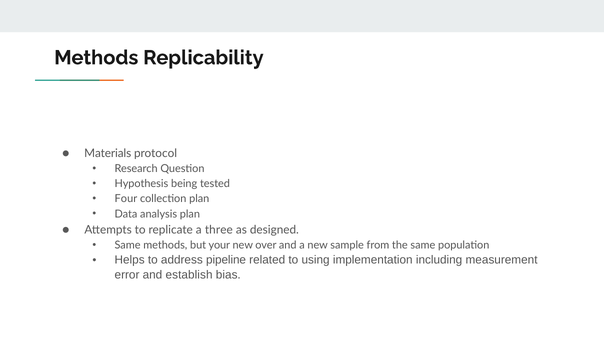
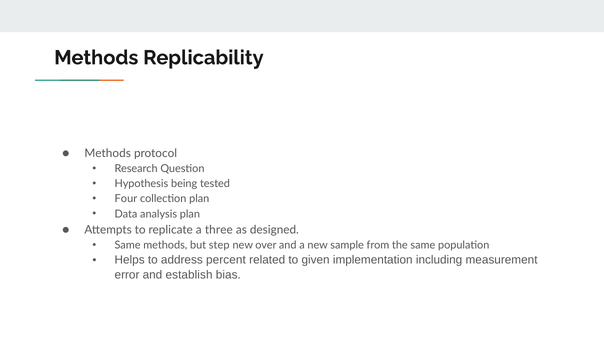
Materials at (108, 153): Materials -> Methods
your: your -> step
pipeline: pipeline -> percent
using: using -> given
